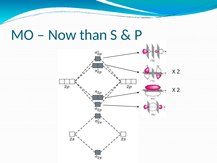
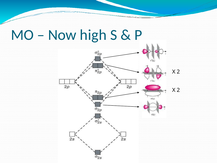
than: than -> high
